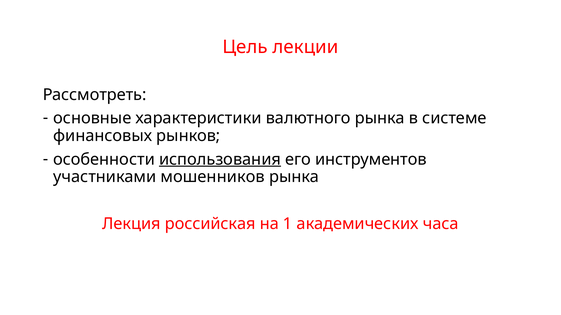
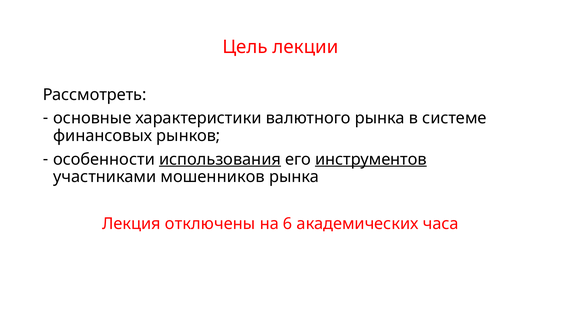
инструментов underline: none -> present
российская: российская -> отключены
1: 1 -> 6
